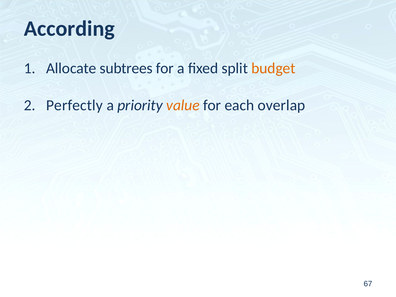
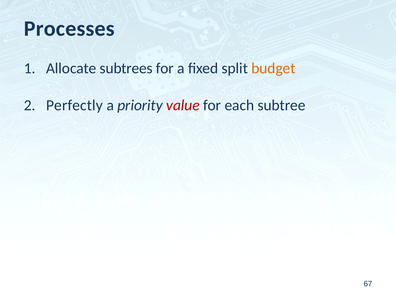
According: According -> Processes
value colour: orange -> red
overlap: overlap -> subtree
